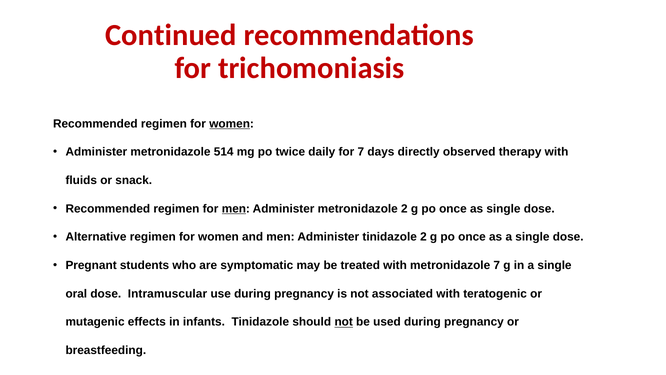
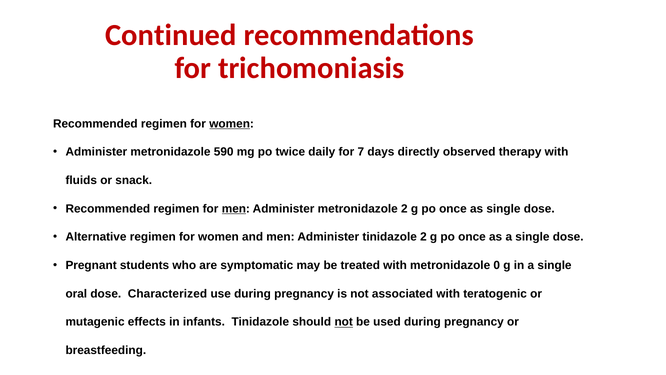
514: 514 -> 590
metronidazole 7: 7 -> 0
Intramuscular: Intramuscular -> Characterized
